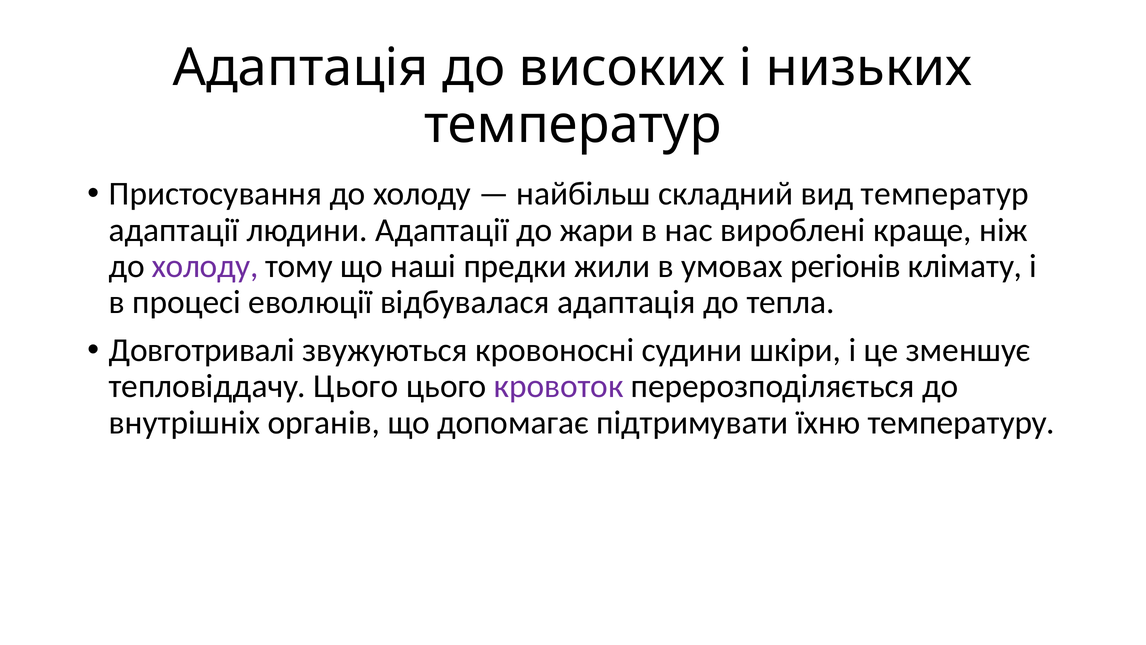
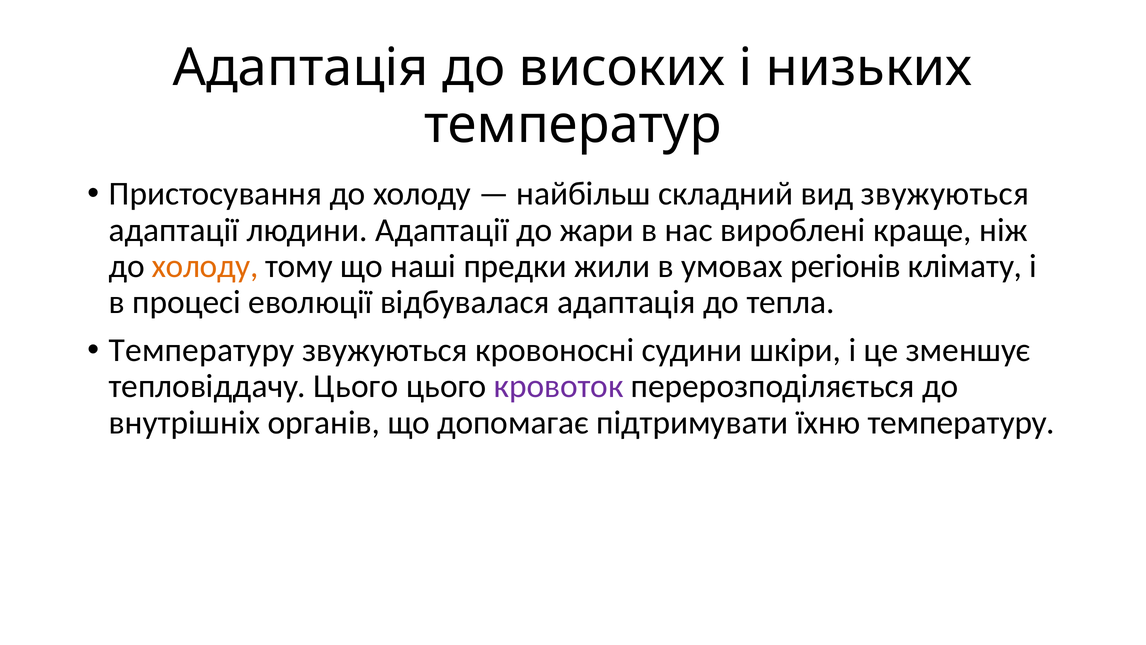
вид температур: температур -> звужуються
холоду at (205, 266) colour: purple -> orange
Довготривалі at (202, 350): Довготривалі -> Температуру
